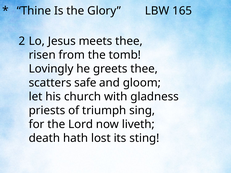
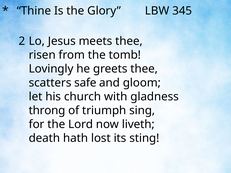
165: 165 -> 345
priests: priests -> throng
